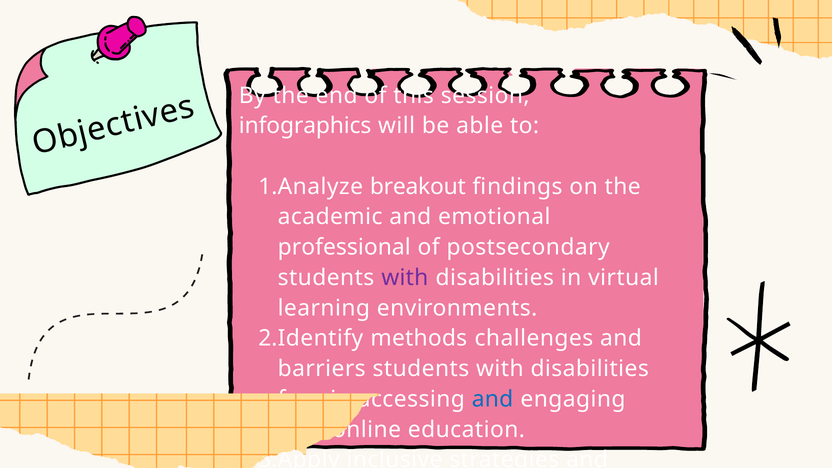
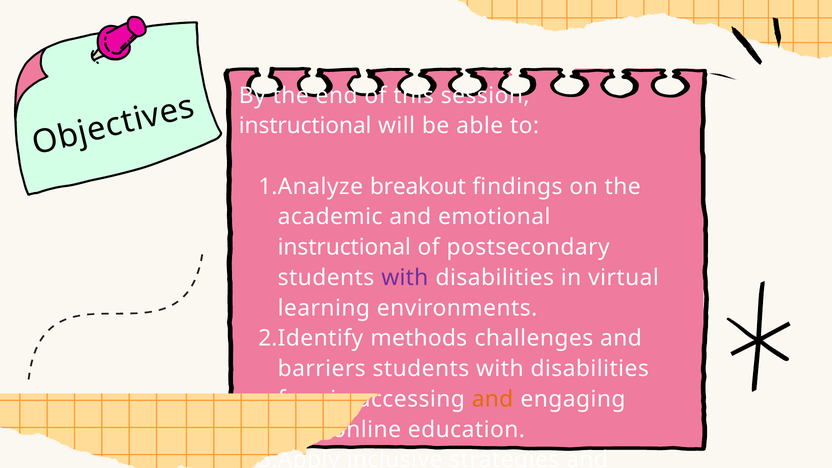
infographics at (305, 126): infographics -> instructional
professional at (344, 247): professional -> instructional
and at (493, 399) colour: blue -> orange
